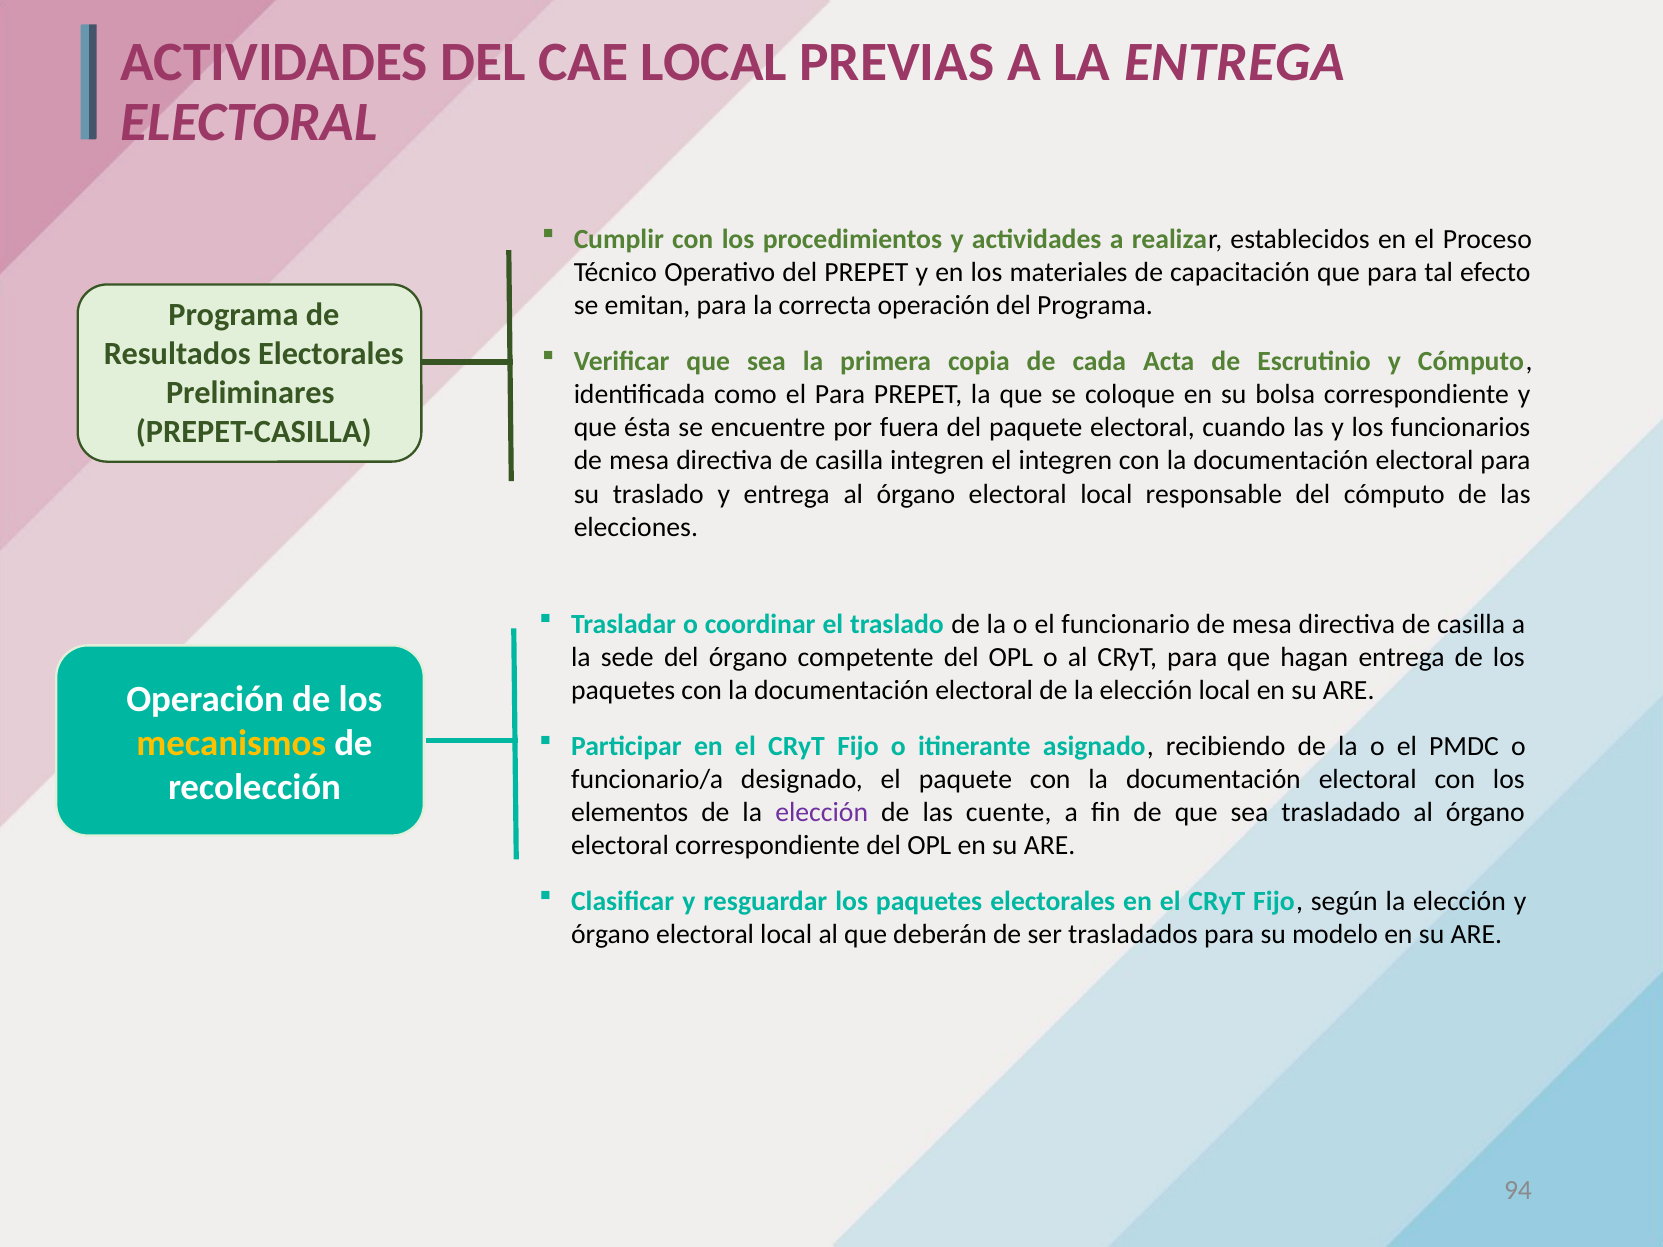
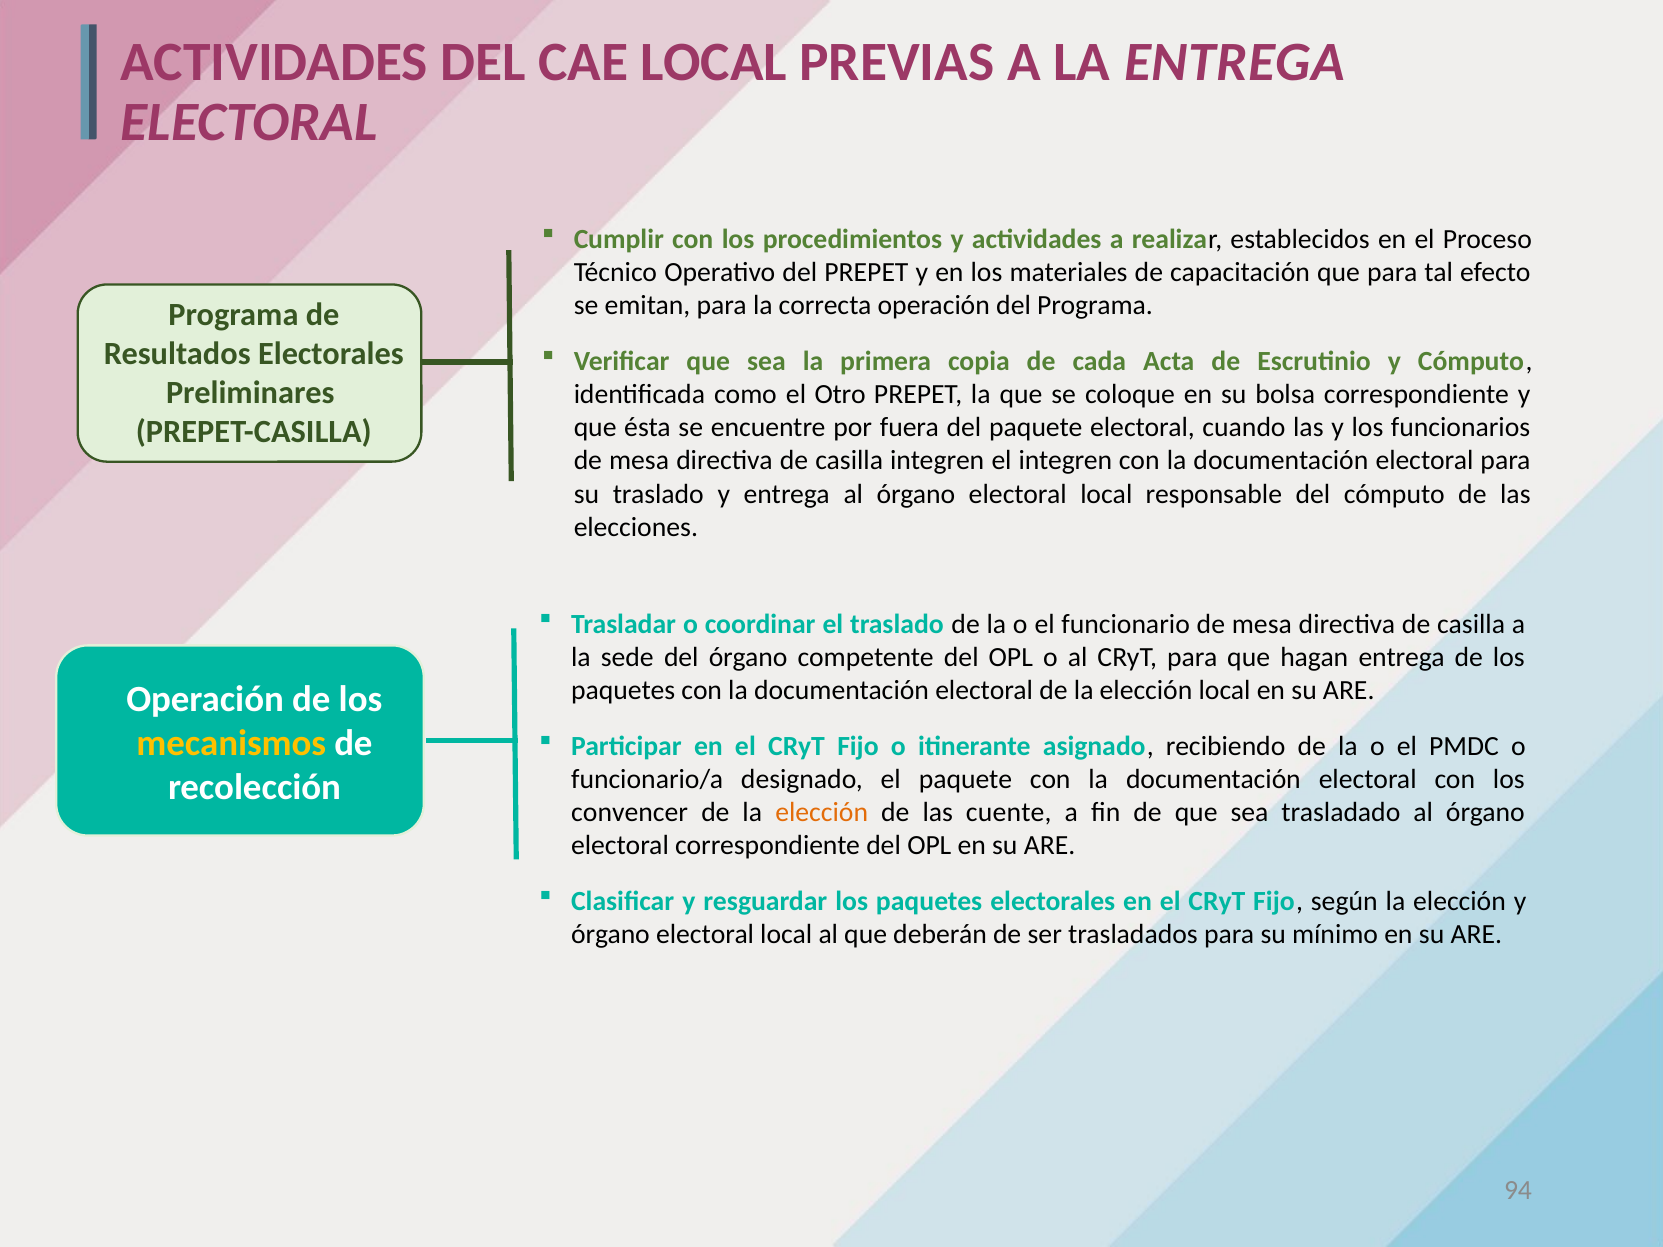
el Para: Para -> Otro
elementos: elementos -> convencer
elección at (822, 813) colour: purple -> orange
modelo: modelo -> mínimo
